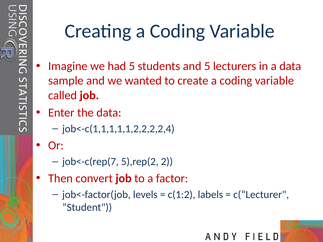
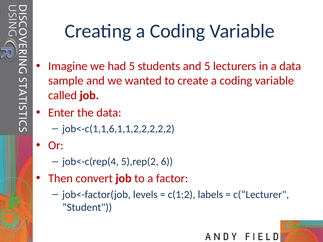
job<-c(1,1,1,1,1,2,2,2,2,4: job<-c(1,1,1,1,1,2,2,2,2,4 -> job<-c(1,1,6,1,1,2,2,2,2,2
job<-c(rep(7: job<-c(rep(7 -> job<-c(rep(4
2: 2 -> 6
